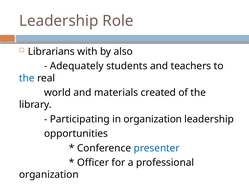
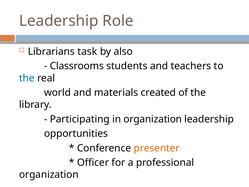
with: with -> task
Adequately: Adequately -> Classrooms
presenter colour: blue -> orange
